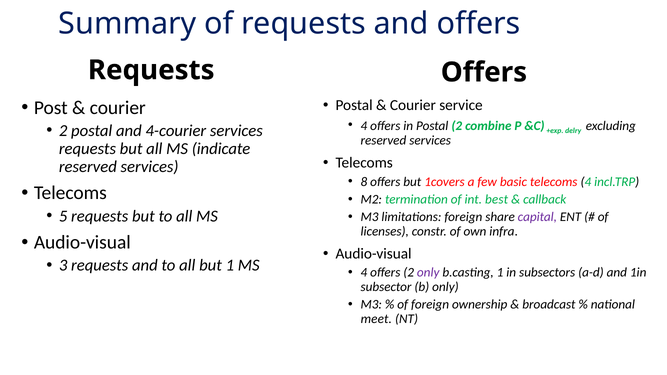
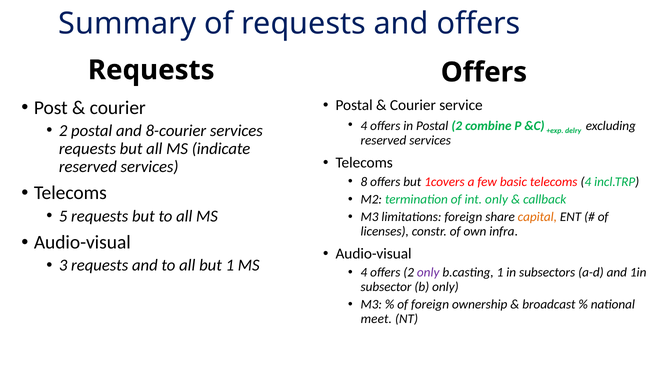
4-courier: 4-courier -> 8-courier
int best: best -> only
capital colour: purple -> orange
